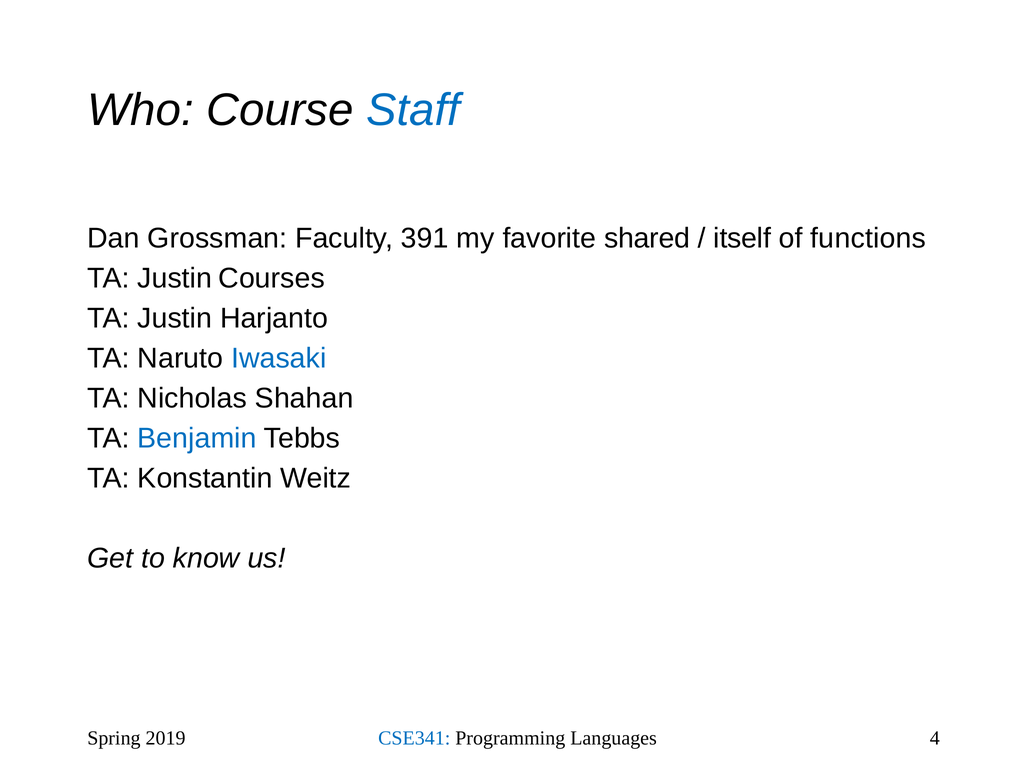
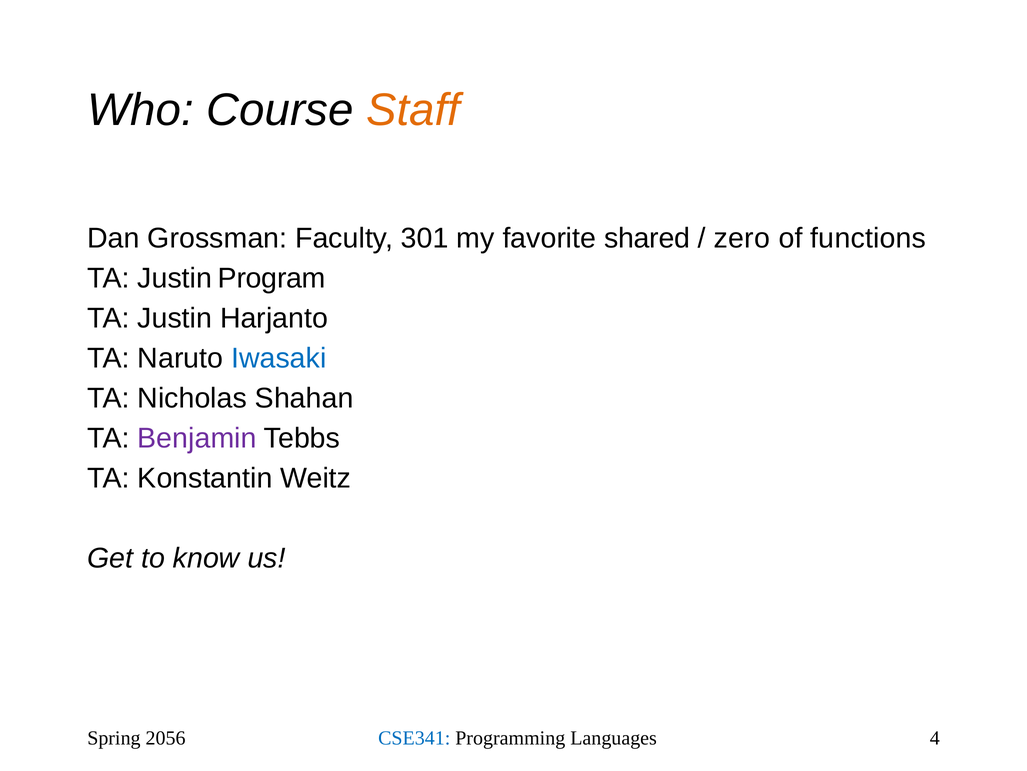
Staff colour: blue -> orange
391: 391 -> 301
itself: itself -> zero
Courses: Courses -> Program
Benjamin colour: blue -> purple
2019: 2019 -> 2056
